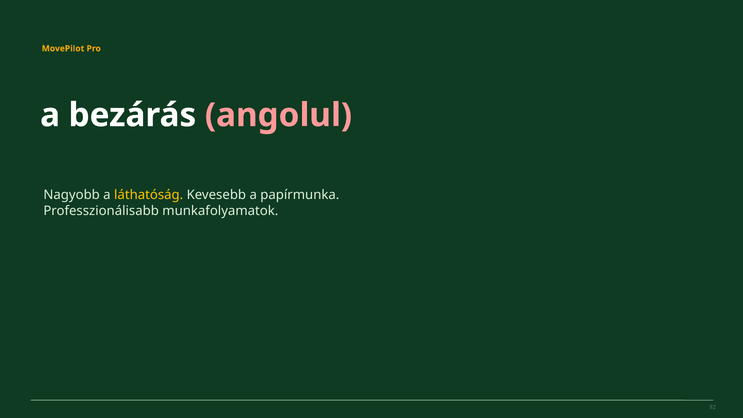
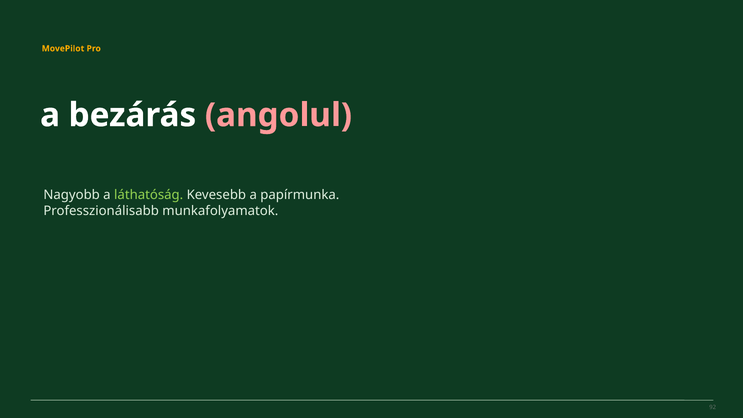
láthatóság colour: yellow -> light green
